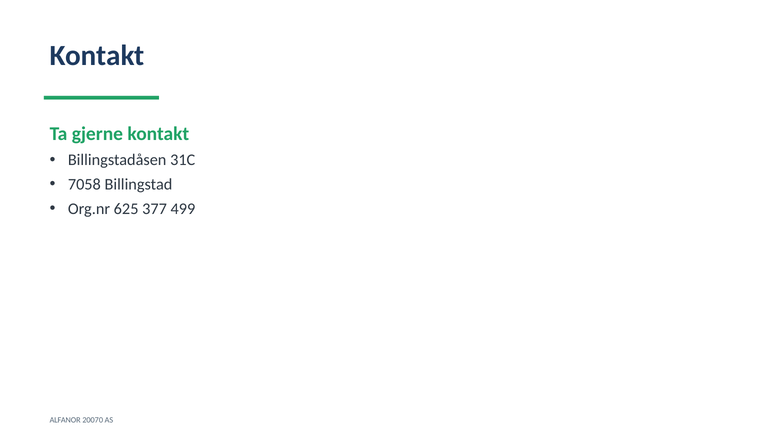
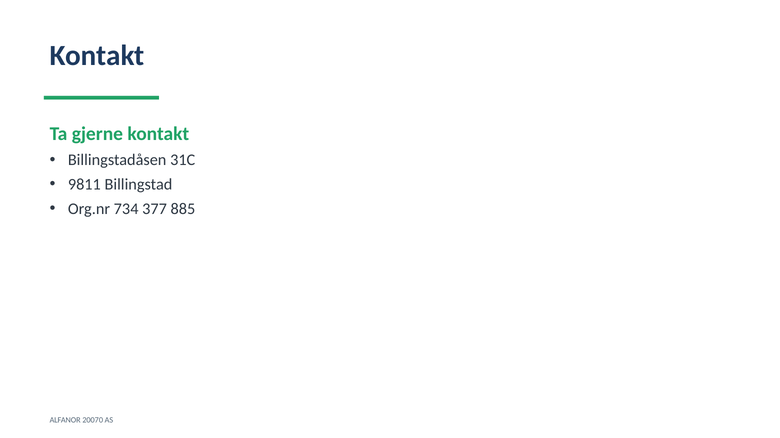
7058: 7058 -> 9811
625: 625 -> 734
499: 499 -> 885
